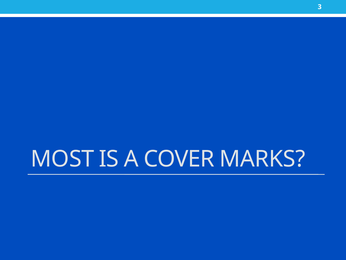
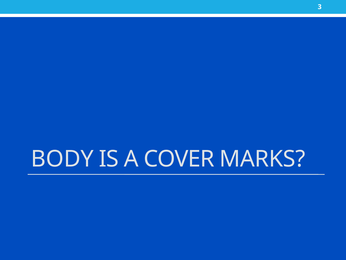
MOST: MOST -> BODY
